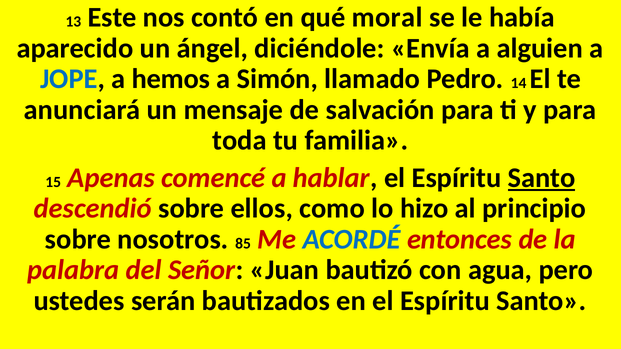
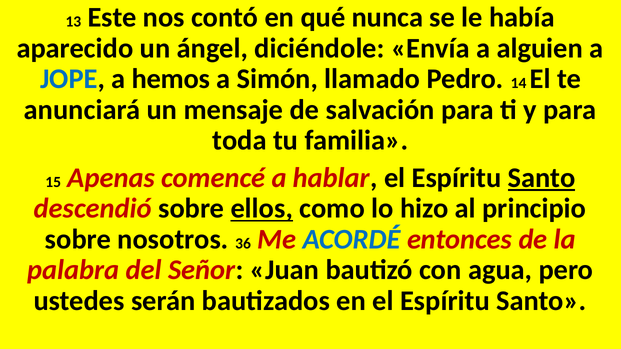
moral: moral -> nunca
ellos underline: none -> present
85: 85 -> 36
